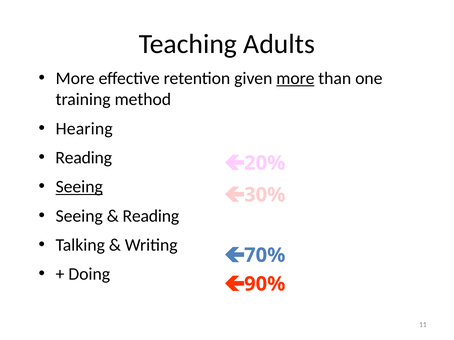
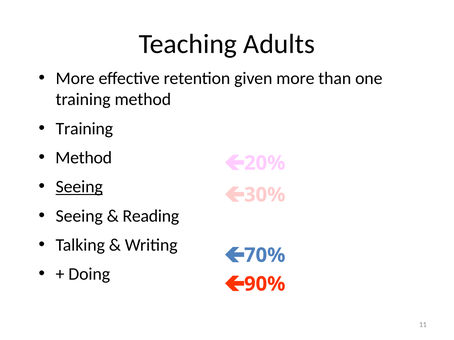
more at (295, 78) underline: present -> none
Hearing at (84, 129): Hearing -> Training
Reading at (84, 158): Reading -> Method
